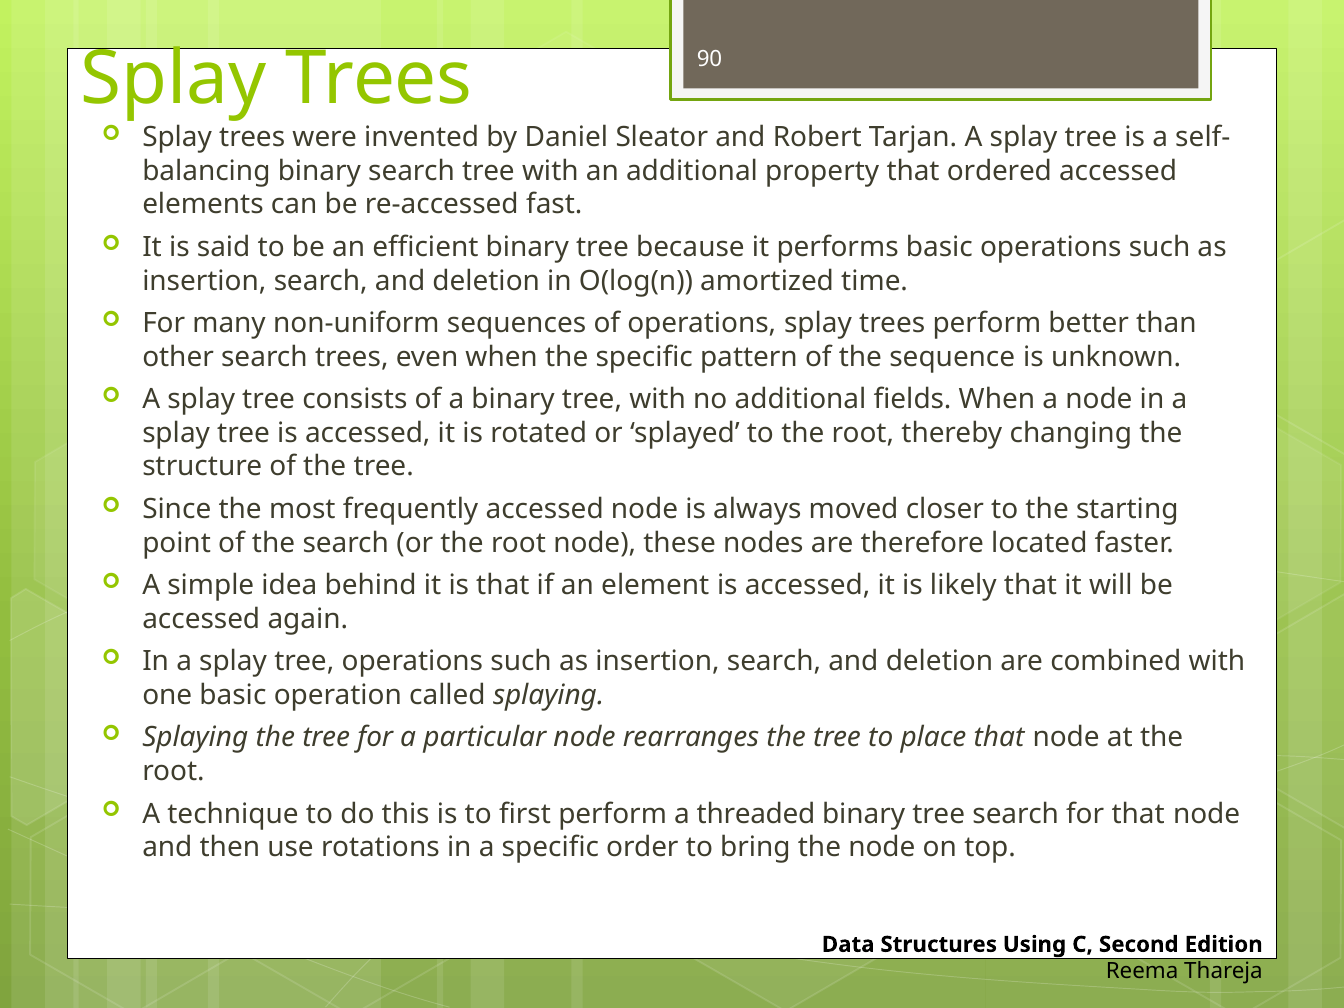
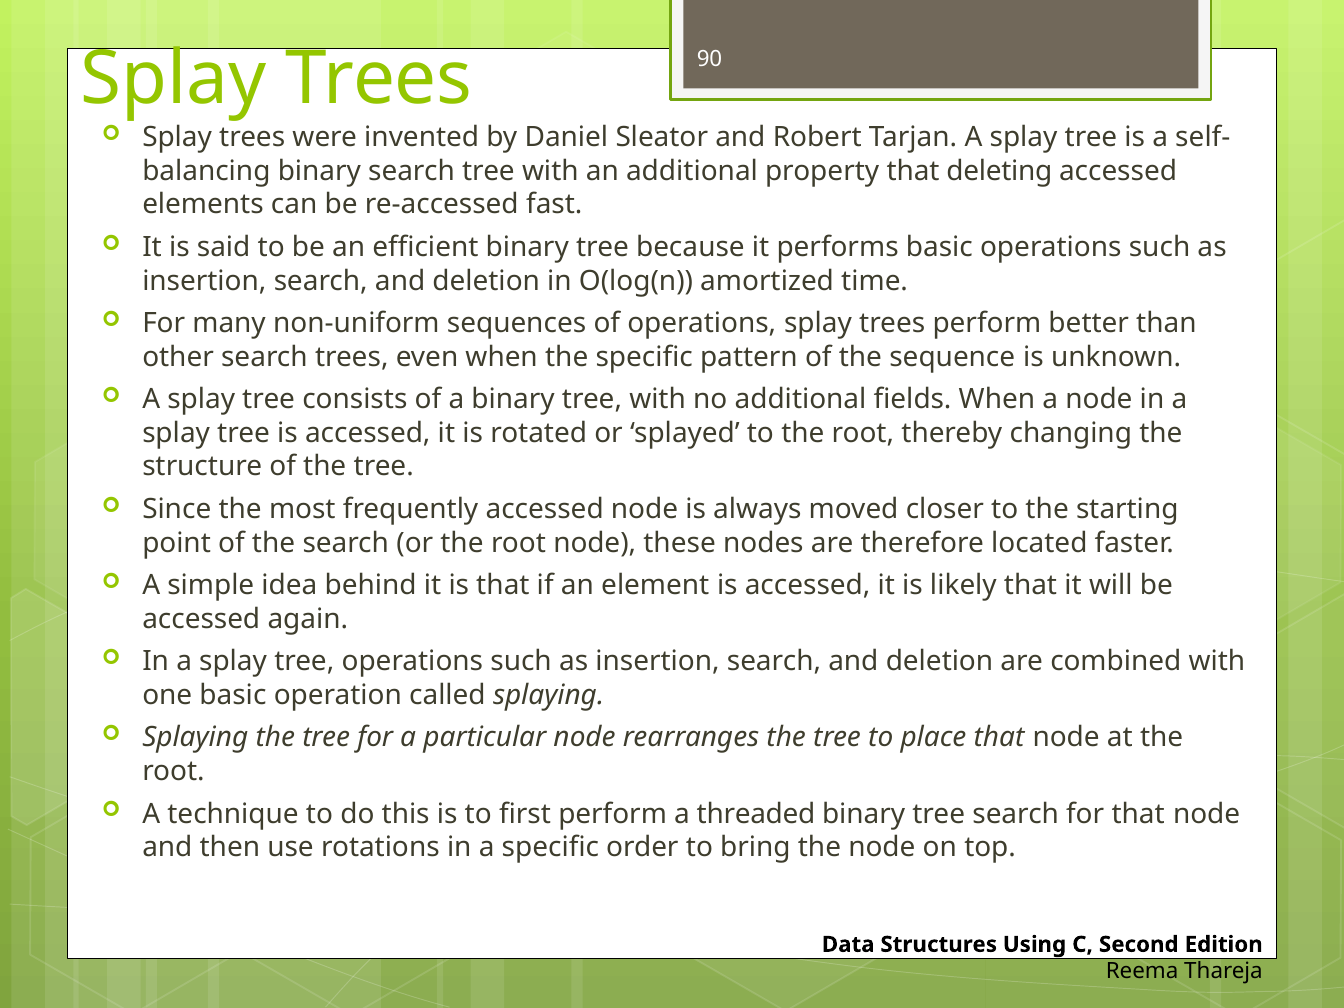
ordered: ordered -> deleting
